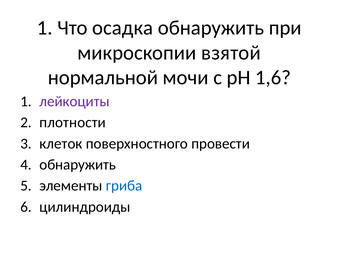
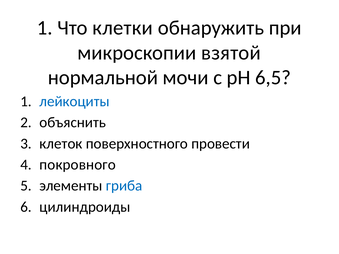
осадка: осадка -> клетки
1,6: 1,6 -> 6,5
лейкоциты colour: purple -> blue
плотности: плотности -> объяснить
обнаружить at (78, 165): обнаружить -> покровного
